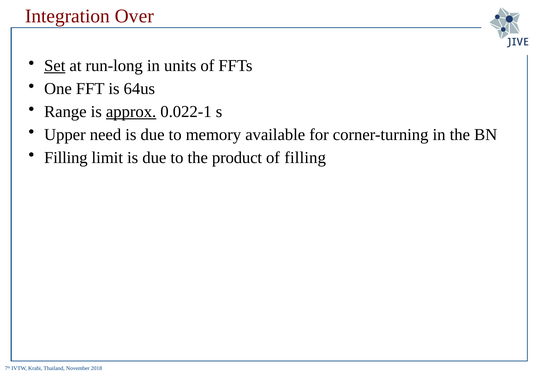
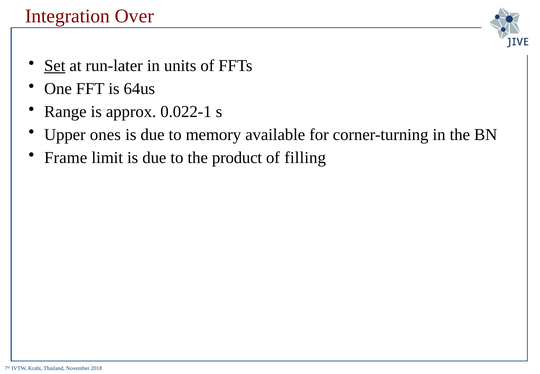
run-long: run-long -> run-later
approx underline: present -> none
need: need -> ones
Filling at (66, 158): Filling -> Frame
